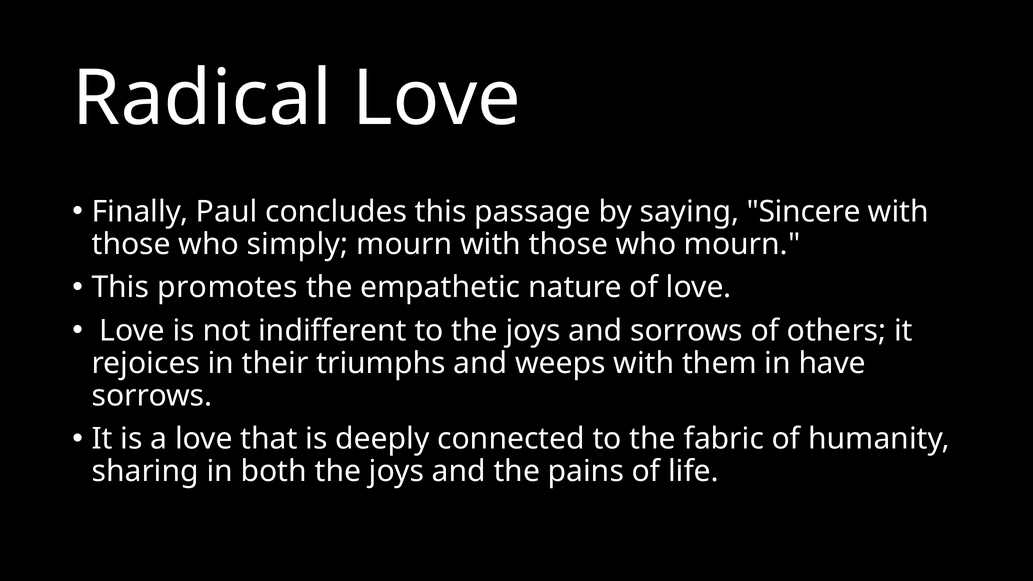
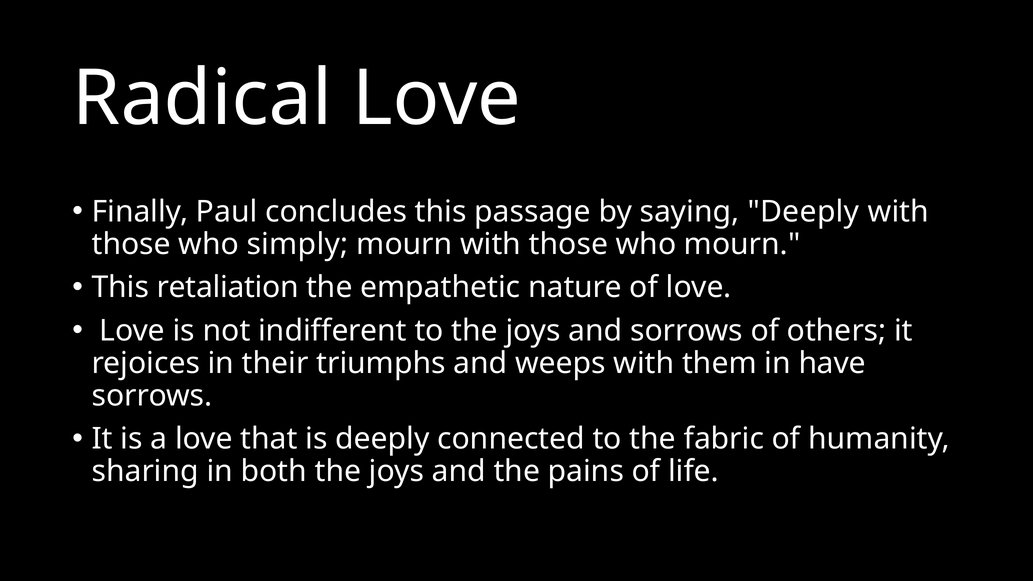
saying Sincere: Sincere -> Deeply
promotes: promotes -> retaliation
